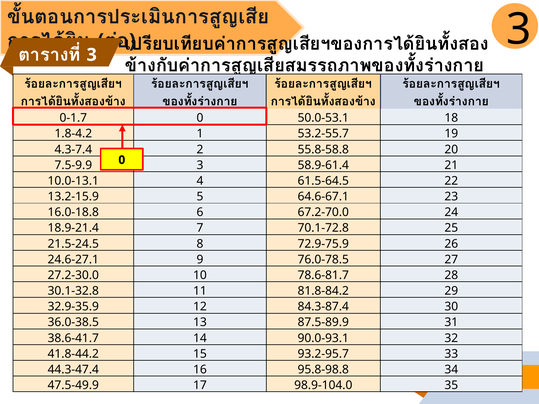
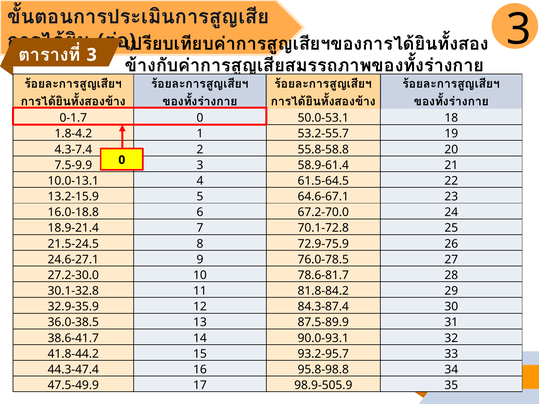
98.9-104.0: 98.9-104.0 -> 98.9-505.9
